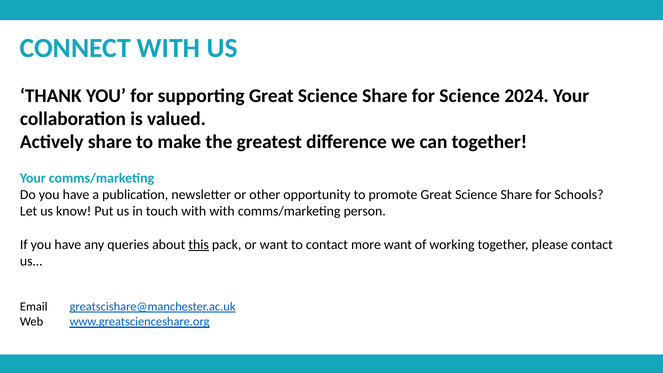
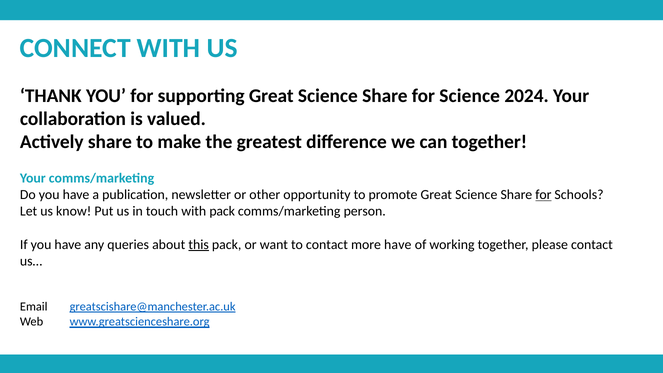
for at (543, 195) underline: none -> present
with with: with -> pack
more want: want -> have
